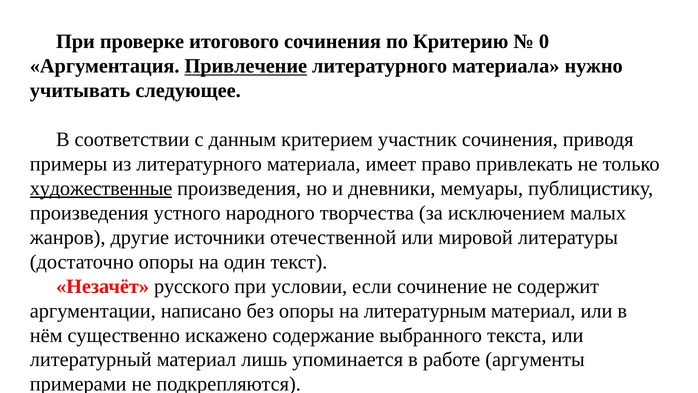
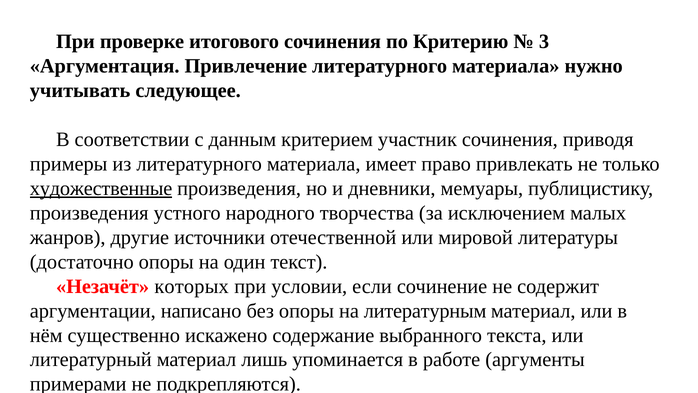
0: 0 -> 3
Привлечение underline: present -> none
русского: русского -> которых
